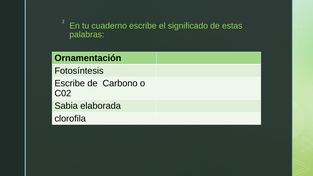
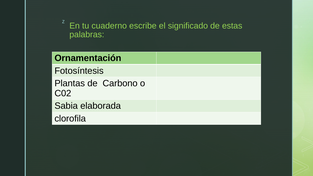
Escribe at (70, 83): Escribe -> Plantas
